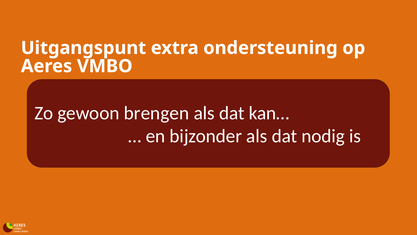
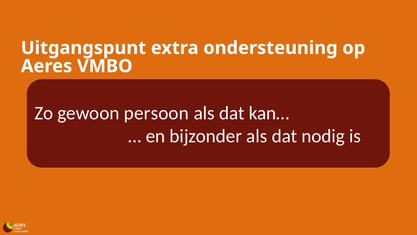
brengen: brengen -> persoon
